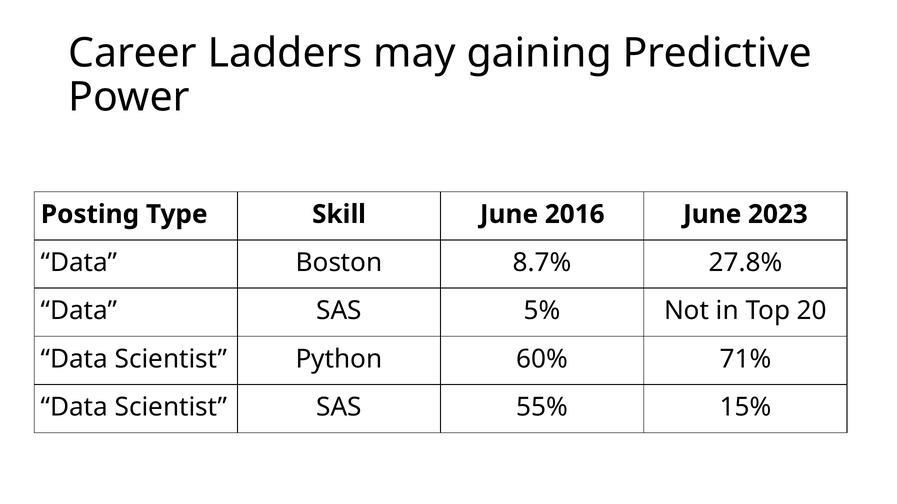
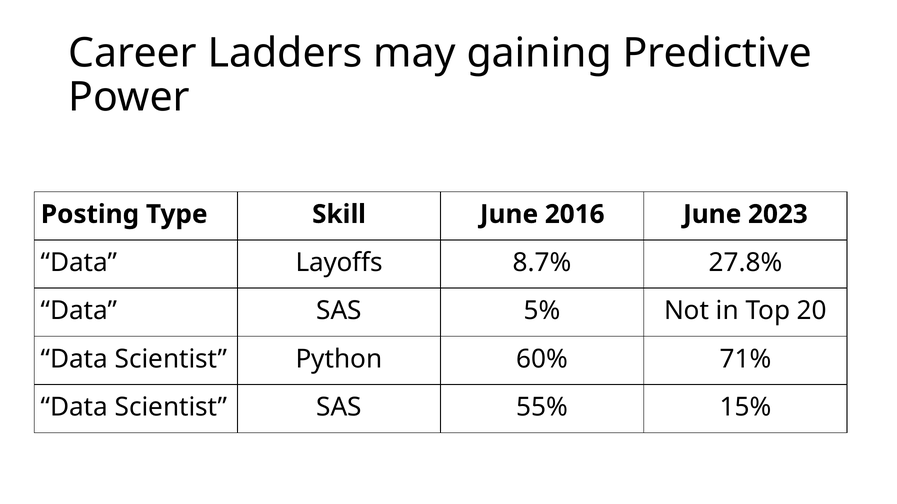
Boston: Boston -> Layoffs
